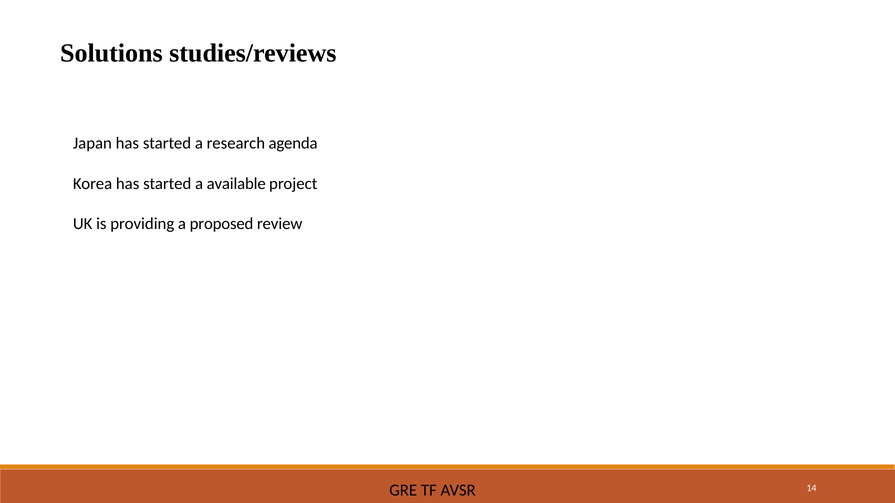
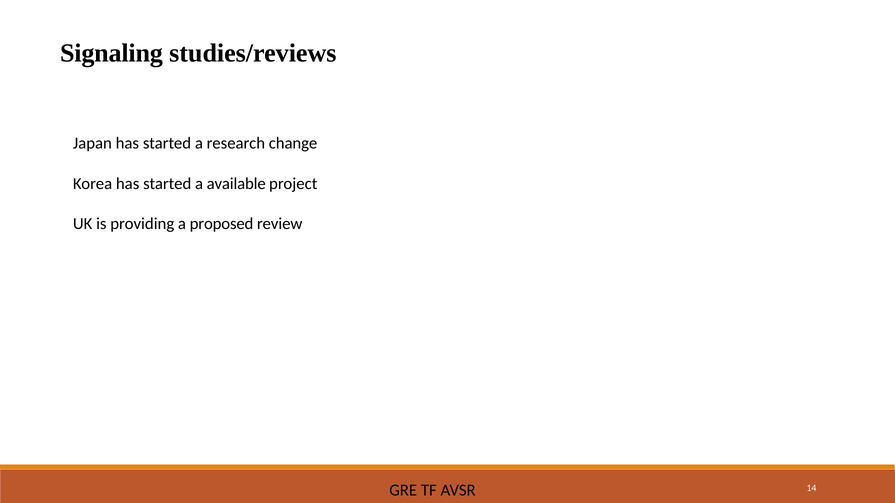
Solutions: Solutions -> Signaling
agenda: agenda -> change
